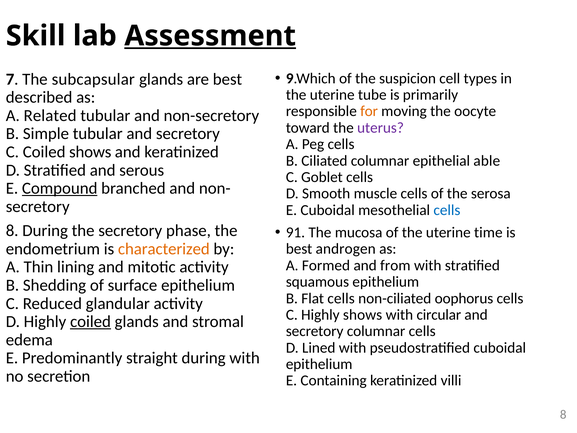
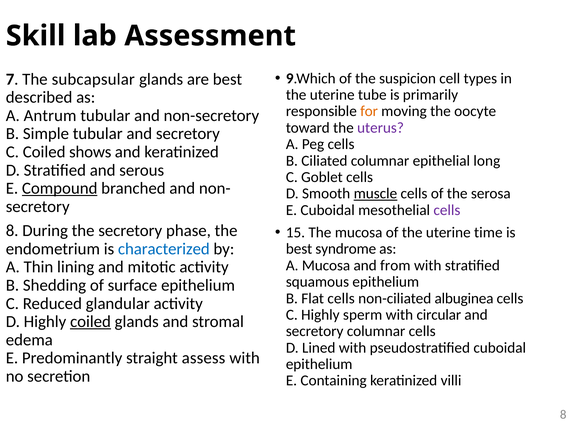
Assessment underline: present -> none
Related: Related -> Antrum
able: able -> long
muscle underline: none -> present
cells at (447, 210) colour: blue -> purple
91: 91 -> 15
characterized colour: orange -> blue
androgen: androgen -> syndrome
A Formed: Formed -> Mucosa
oophorus: oophorus -> albuginea
Highly shows: shows -> sperm
straight during: during -> assess
